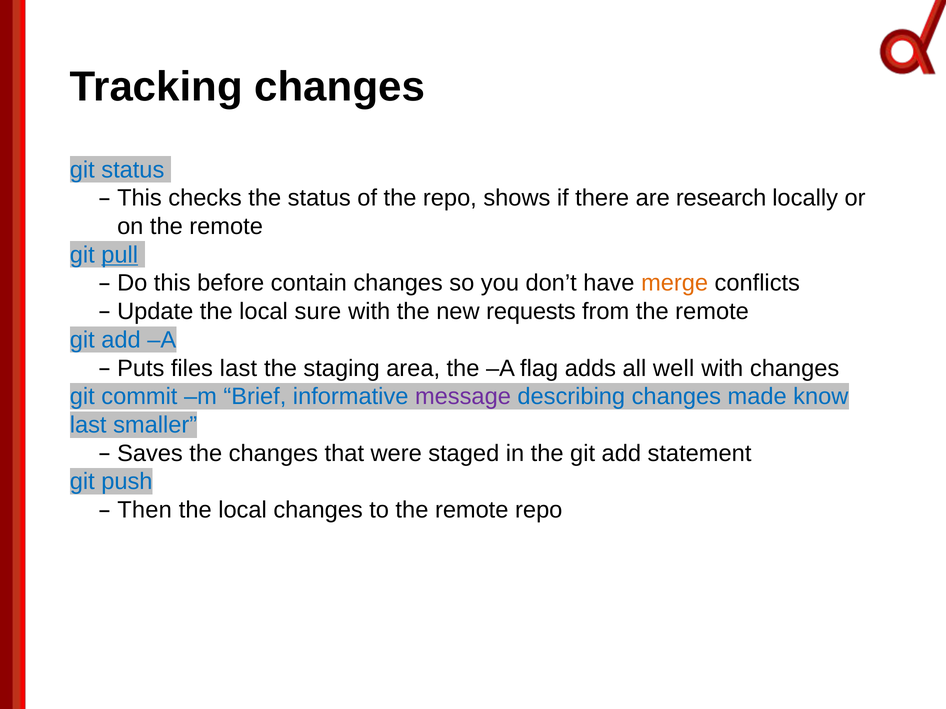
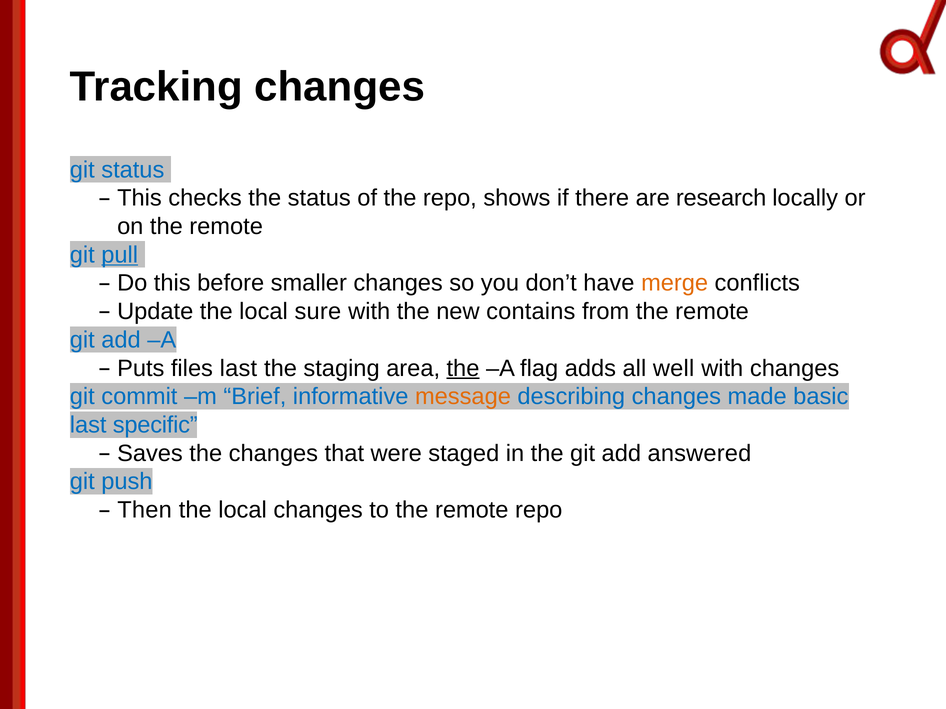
contain: contain -> smaller
requests: requests -> contains
the at (463, 369) underline: none -> present
message colour: purple -> orange
know: know -> basic
smaller: smaller -> specific
statement: statement -> answered
